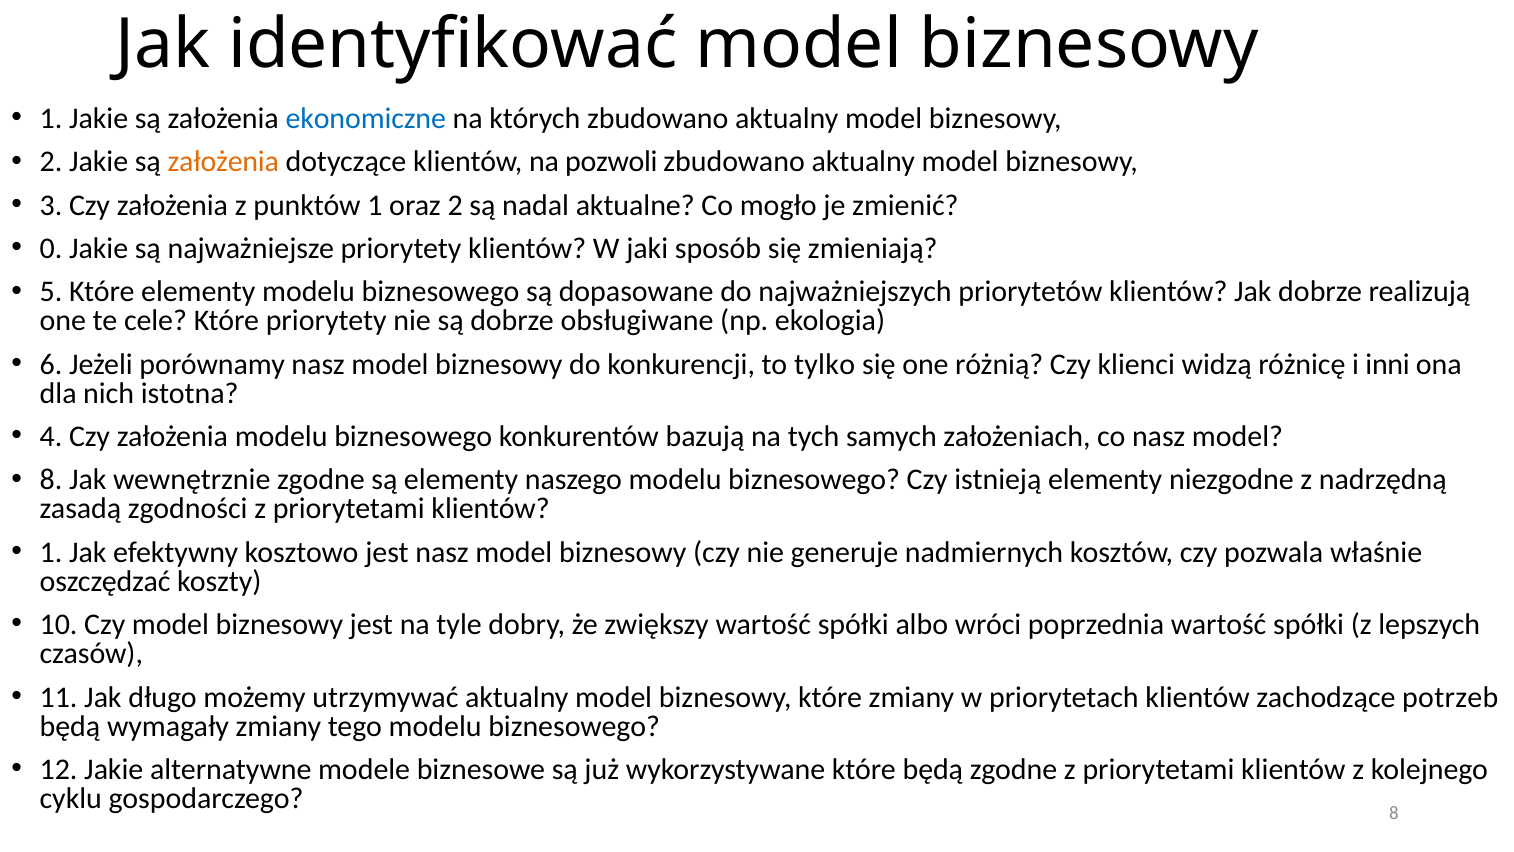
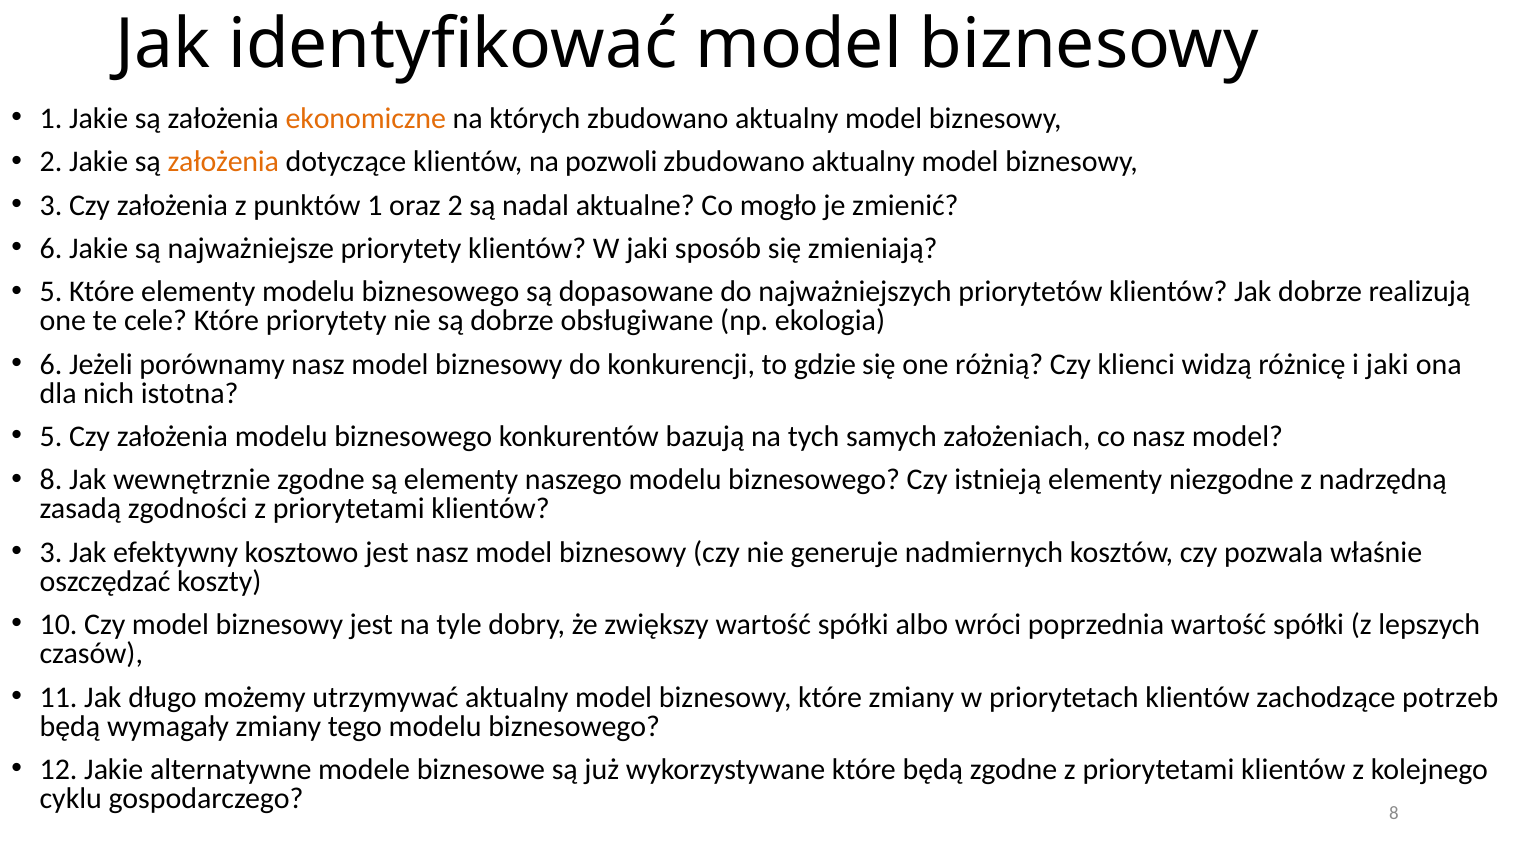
ekonomiczne colour: blue -> orange
0 at (51, 248): 0 -> 6
tylko: tylko -> gdzie
i inni: inni -> jaki
4 at (51, 436): 4 -> 5
1 at (51, 552): 1 -> 3
